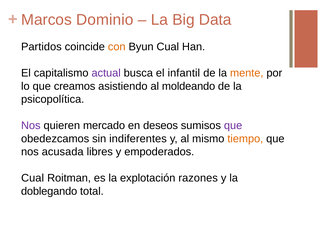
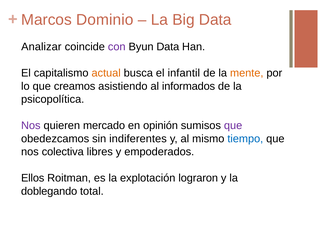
Partidos: Partidos -> Analizar
con colour: orange -> purple
Byun Cual: Cual -> Data
actual colour: purple -> orange
moldeando: moldeando -> informados
deseos: deseos -> opinión
tiempo colour: orange -> blue
acusada: acusada -> colectiva
Cual at (33, 178): Cual -> Ellos
razones: razones -> lograron
